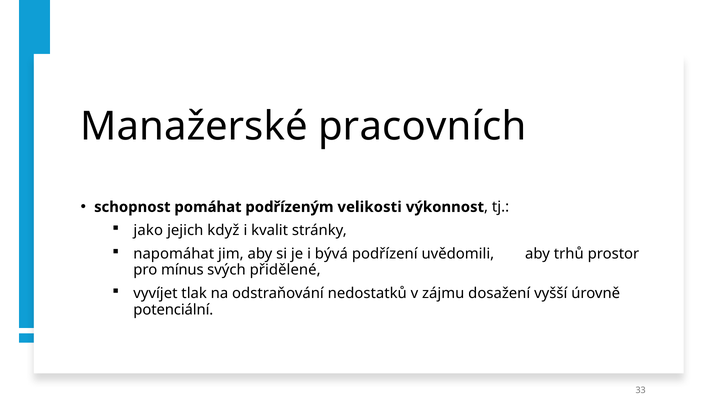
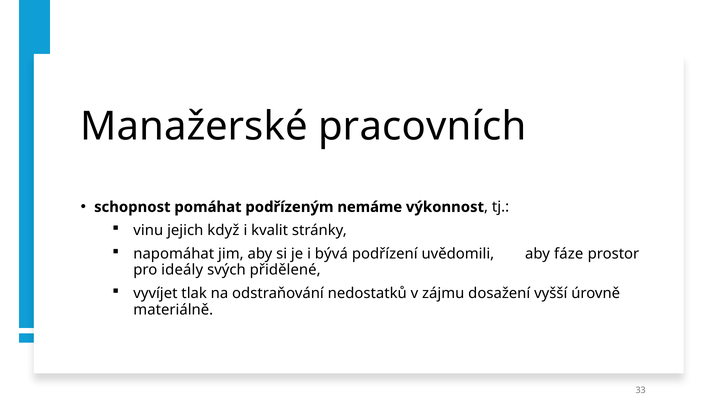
velikosti: velikosti -> nemáme
jako: jako -> vinu
trhů: trhů -> fáze
mínus: mínus -> ideály
potenciální: potenciální -> materiálně
